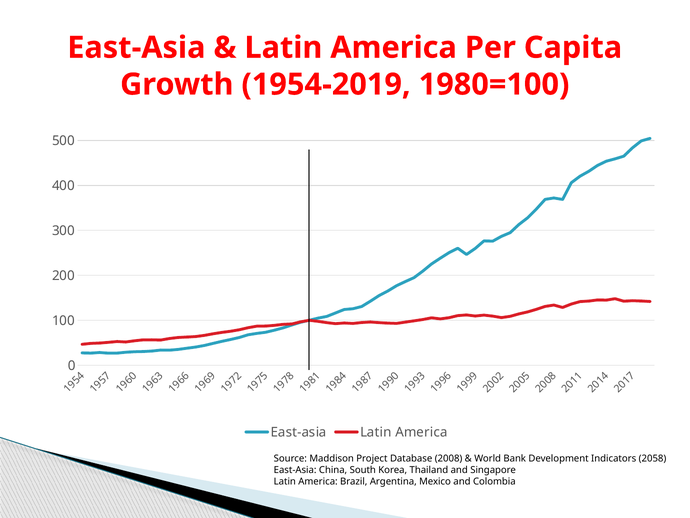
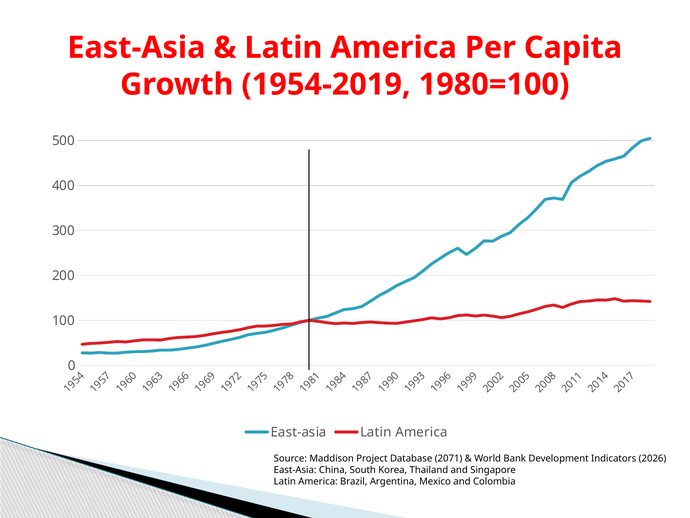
2008: 2008 -> 2071
2058: 2058 -> 2026
